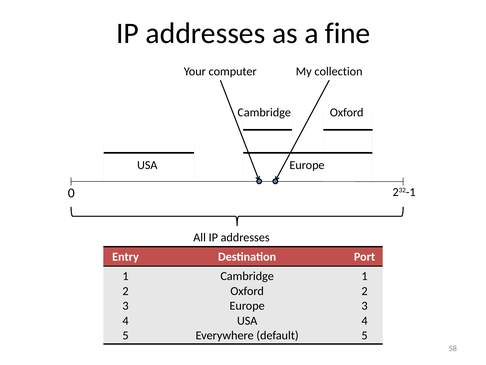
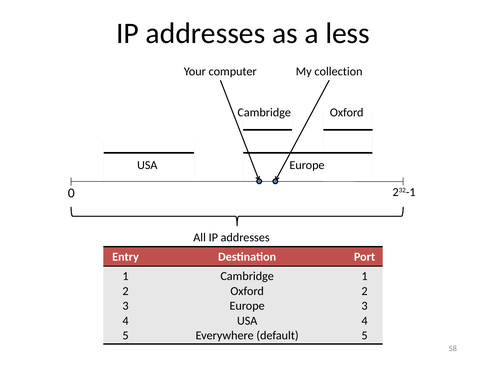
fine: fine -> less
